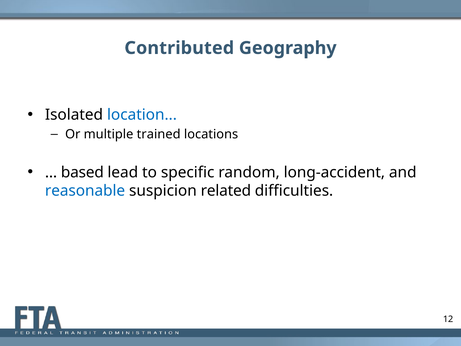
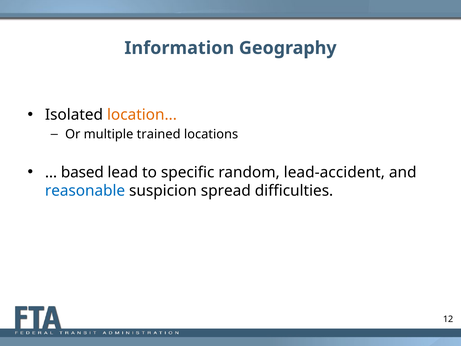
Contributed: Contributed -> Information
location colour: blue -> orange
long-accident: long-accident -> lead-accident
related: related -> spread
